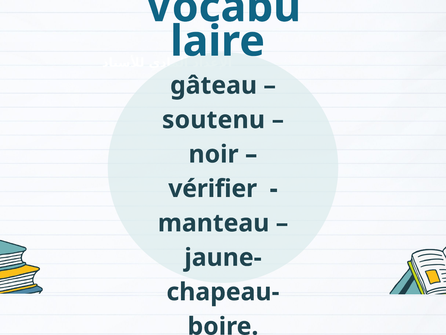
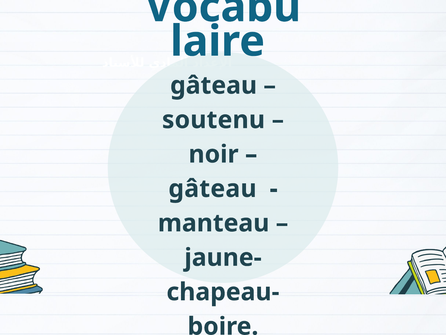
vérifier at (213, 188): vérifier -> gâteau
